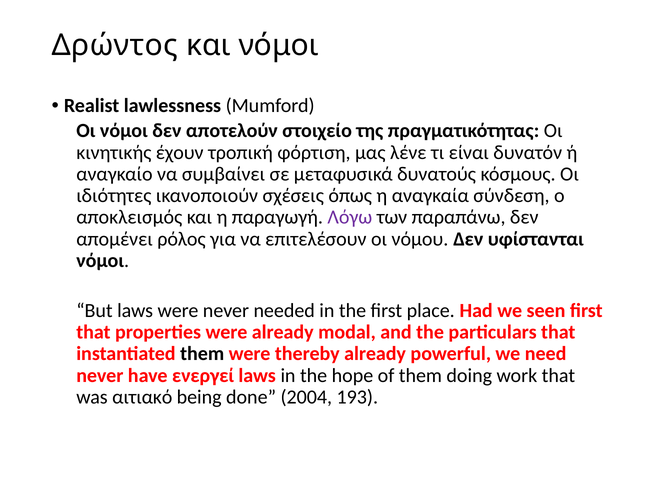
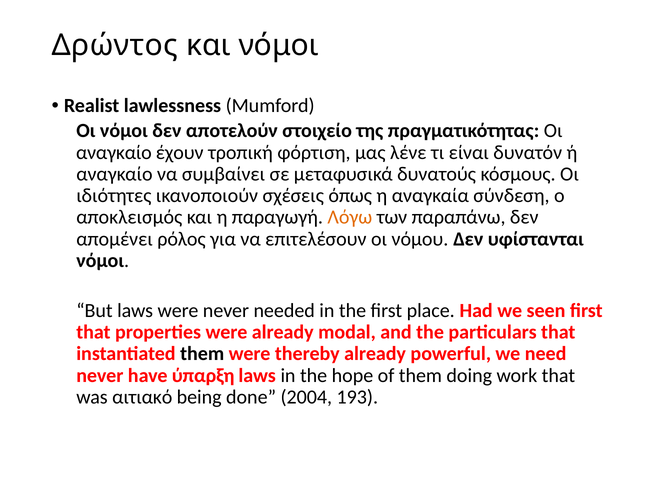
κινητικής at (114, 152): κινητικής -> αναγκαίο
Λόγω colour: purple -> orange
ενεργεί: ενεργεί -> ύπαρξη
